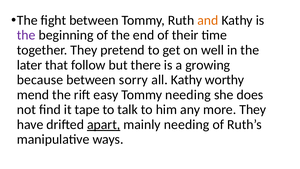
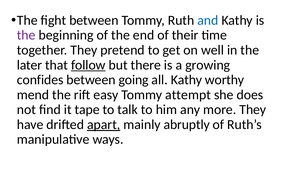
and colour: orange -> blue
follow underline: none -> present
because: because -> confides
sorry: sorry -> going
Tommy needing: needing -> attempt
mainly needing: needing -> abruptly
